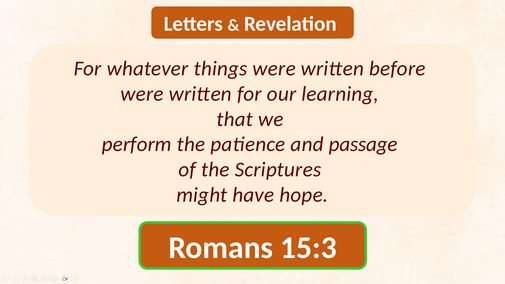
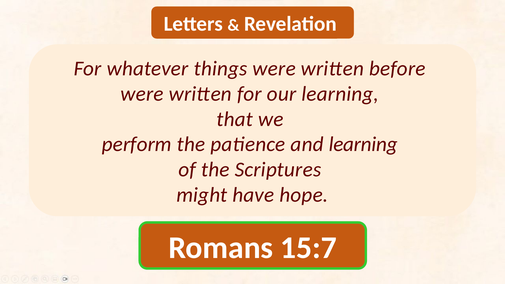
and passage: passage -> learning
15:3: 15:3 -> 15:7
